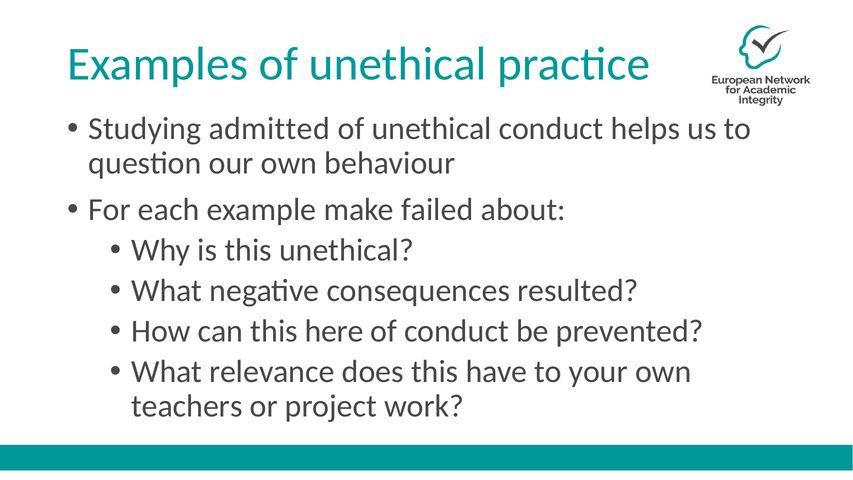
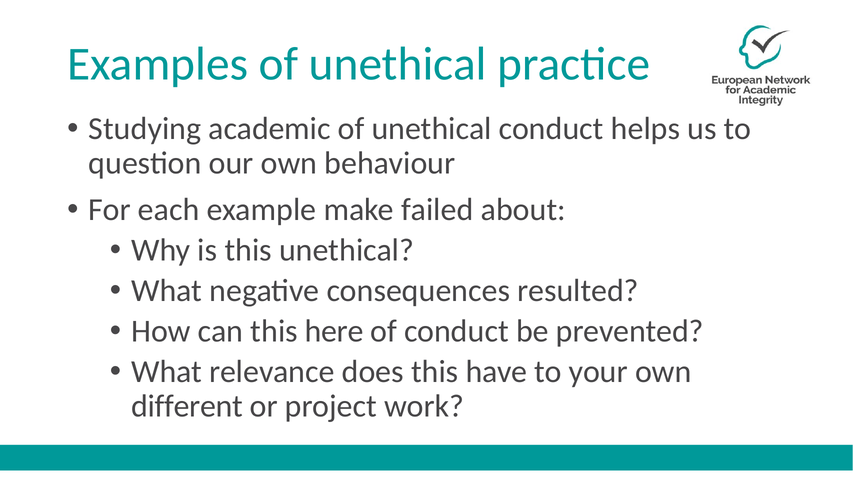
admitted: admitted -> academic
teachers: teachers -> different
